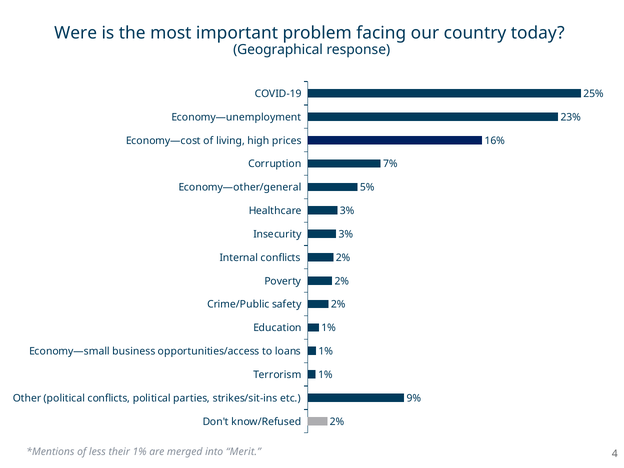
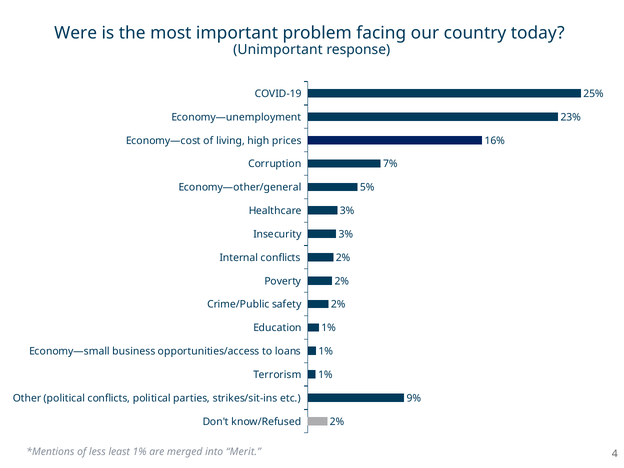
Geographical: Geographical -> Unimportant
their: their -> least
